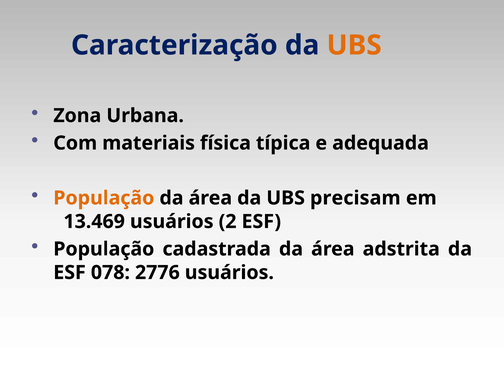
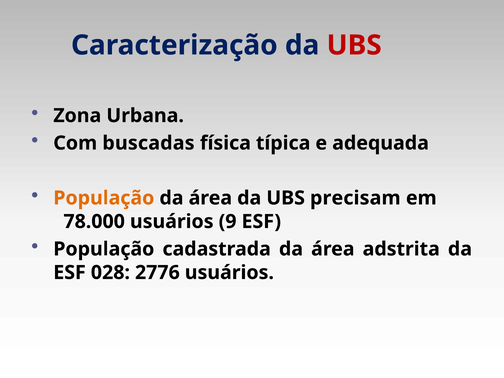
UBS at (354, 45) colour: orange -> red
materiais: materiais -> buscadas
13.469: 13.469 -> 78.000
2: 2 -> 9
078: 078 -> 028
